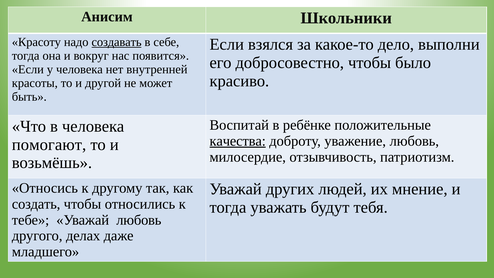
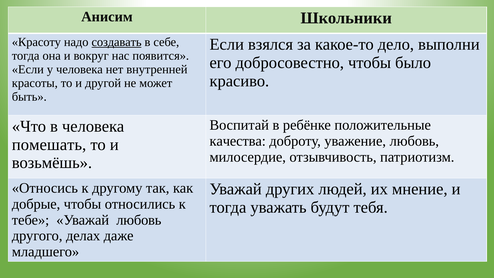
качества underline: present -> none
помогают: помогают -> помешать
создать: создать -> добрые
